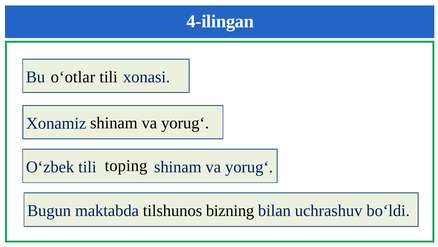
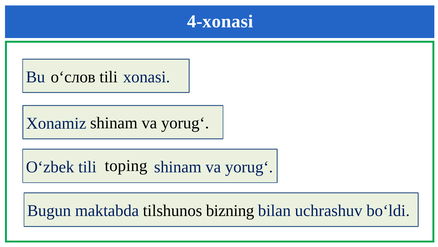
4-ilingan: 4-ilingan -> 4-xonasi
o‘otlar: o‘otlar -> o‘слов
